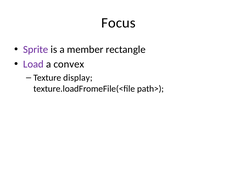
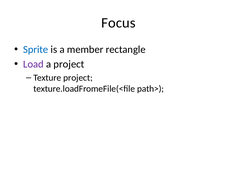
Sprite colour: purple -> blue
a convex: convex -> project
Texture display: display -> project
